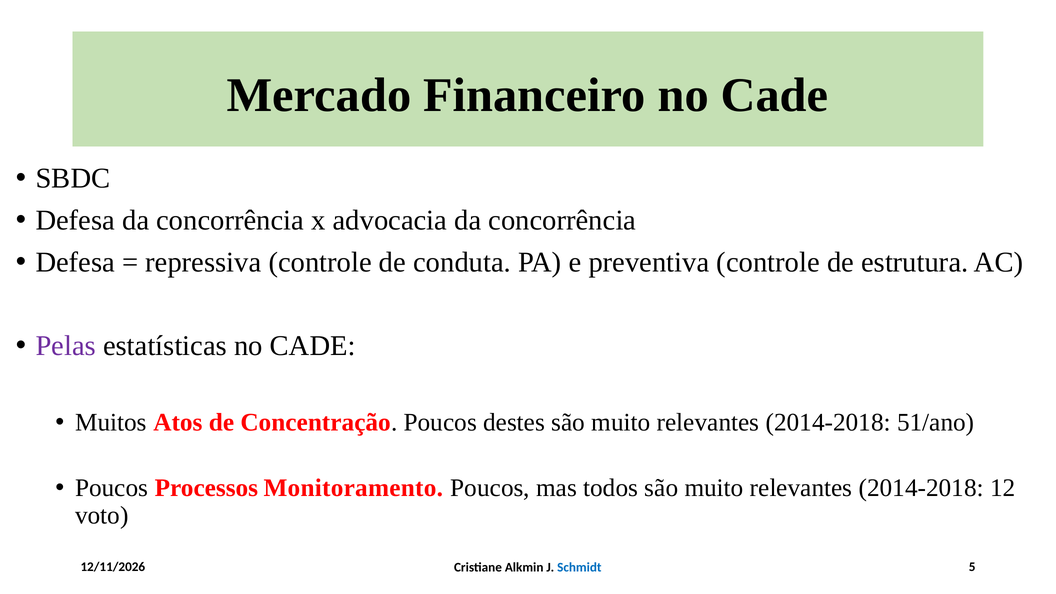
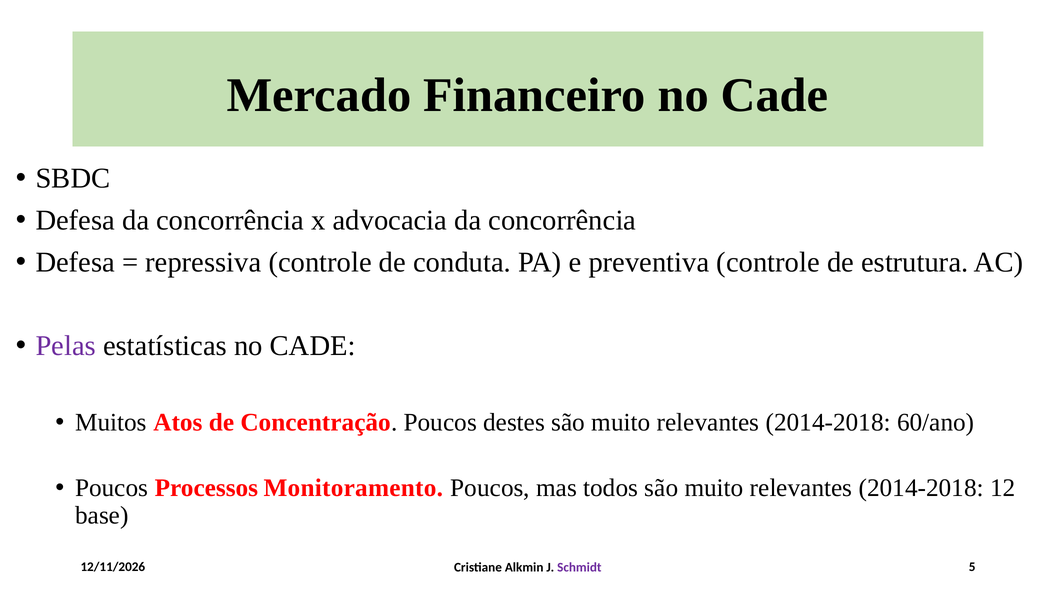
51/ano: 51/ano -> 60/ano
voto: voto -> base
Schmidt colour: blue -> purple
